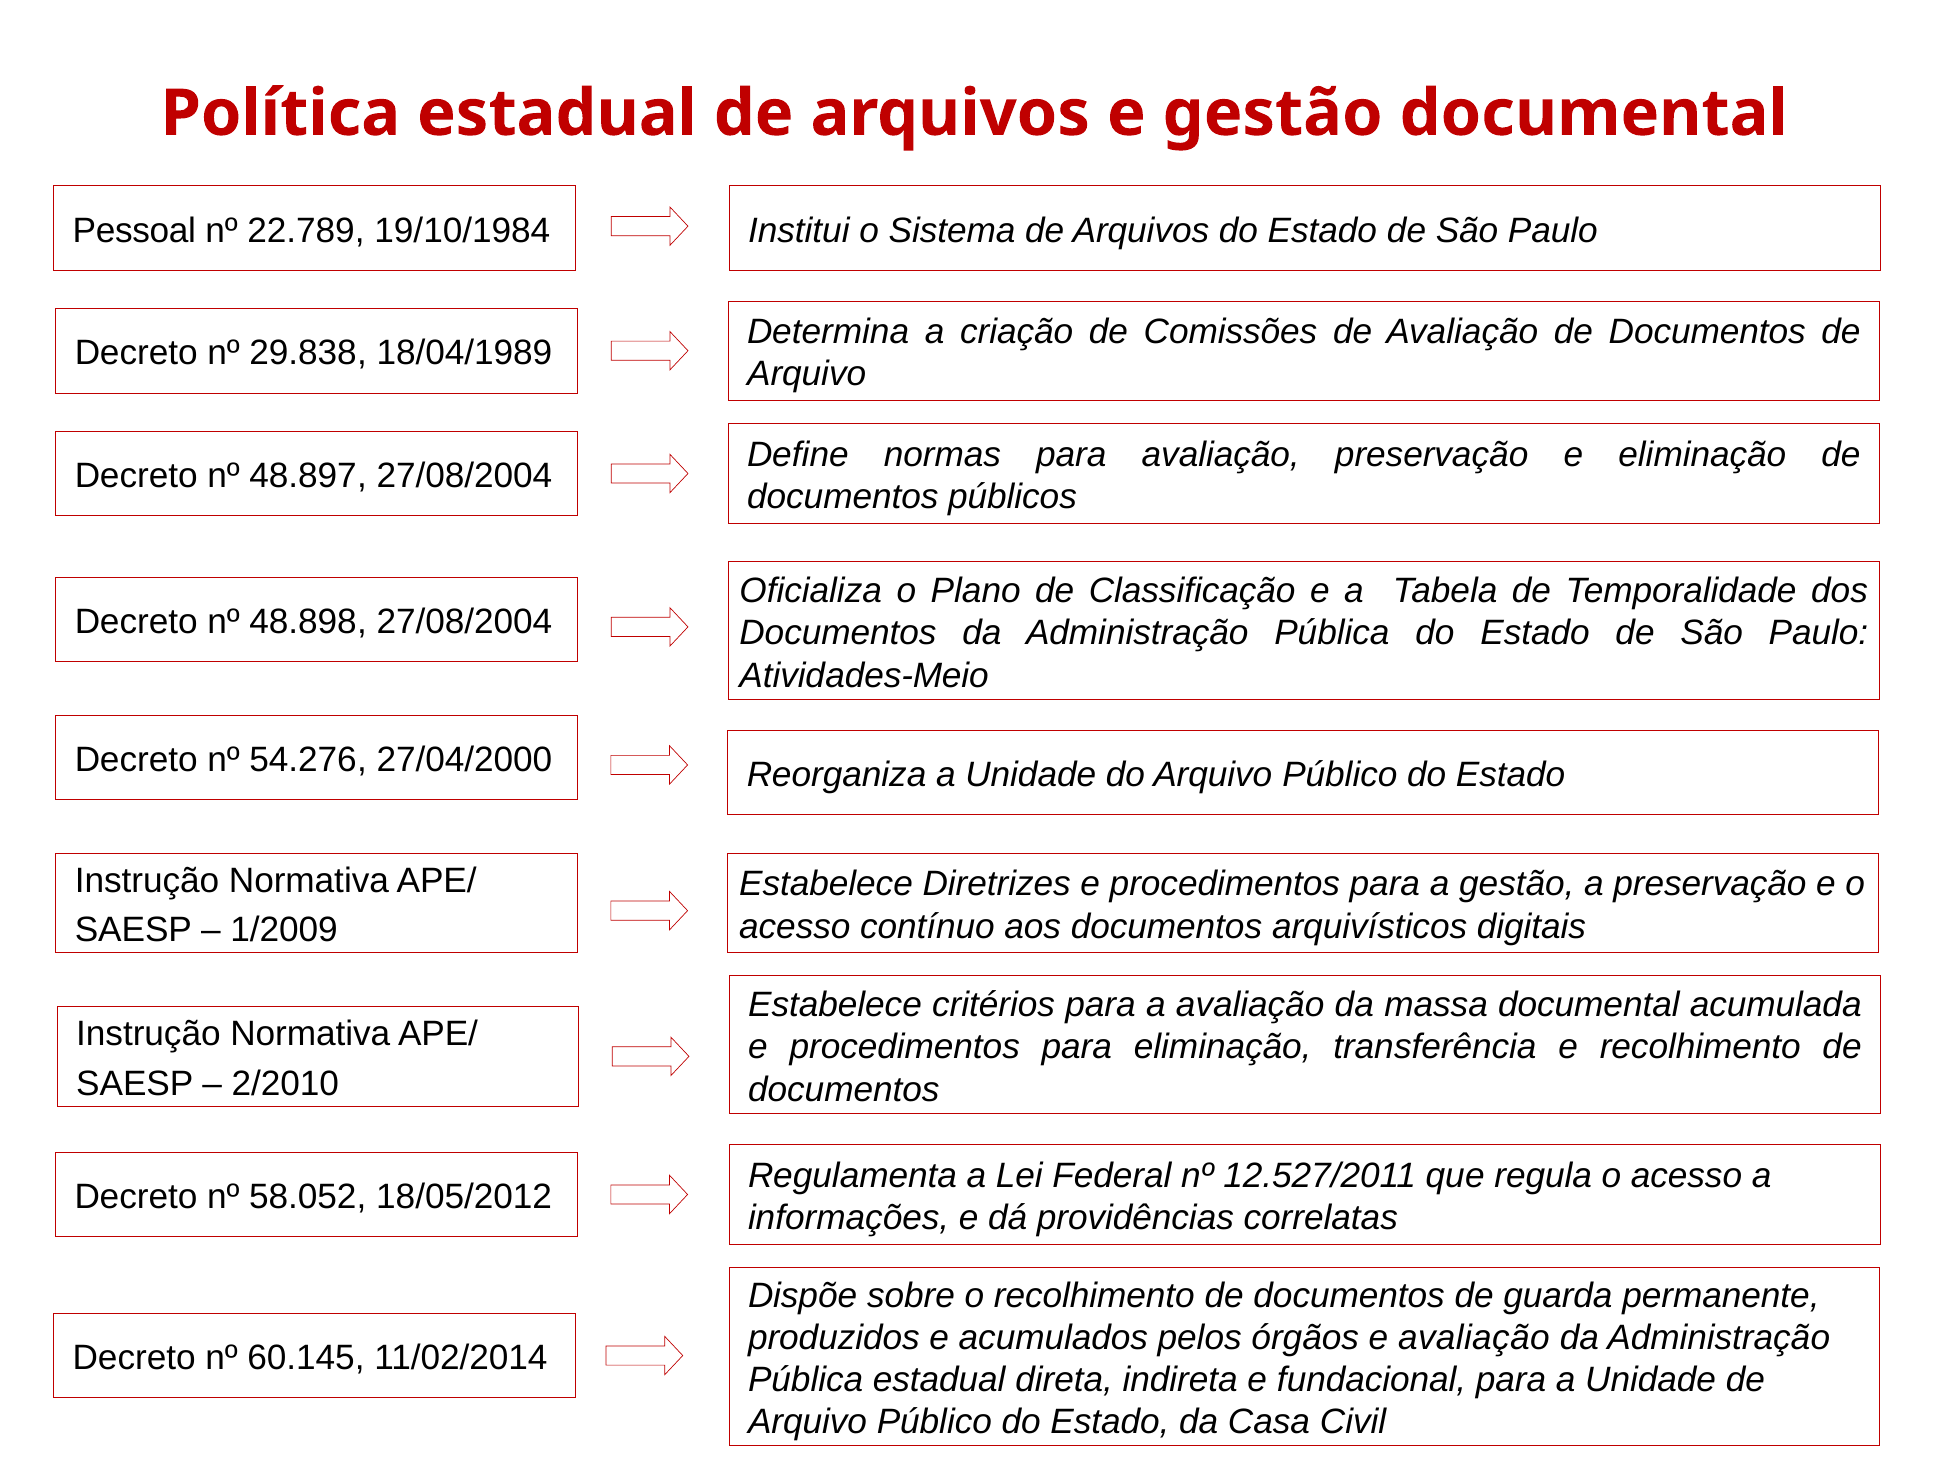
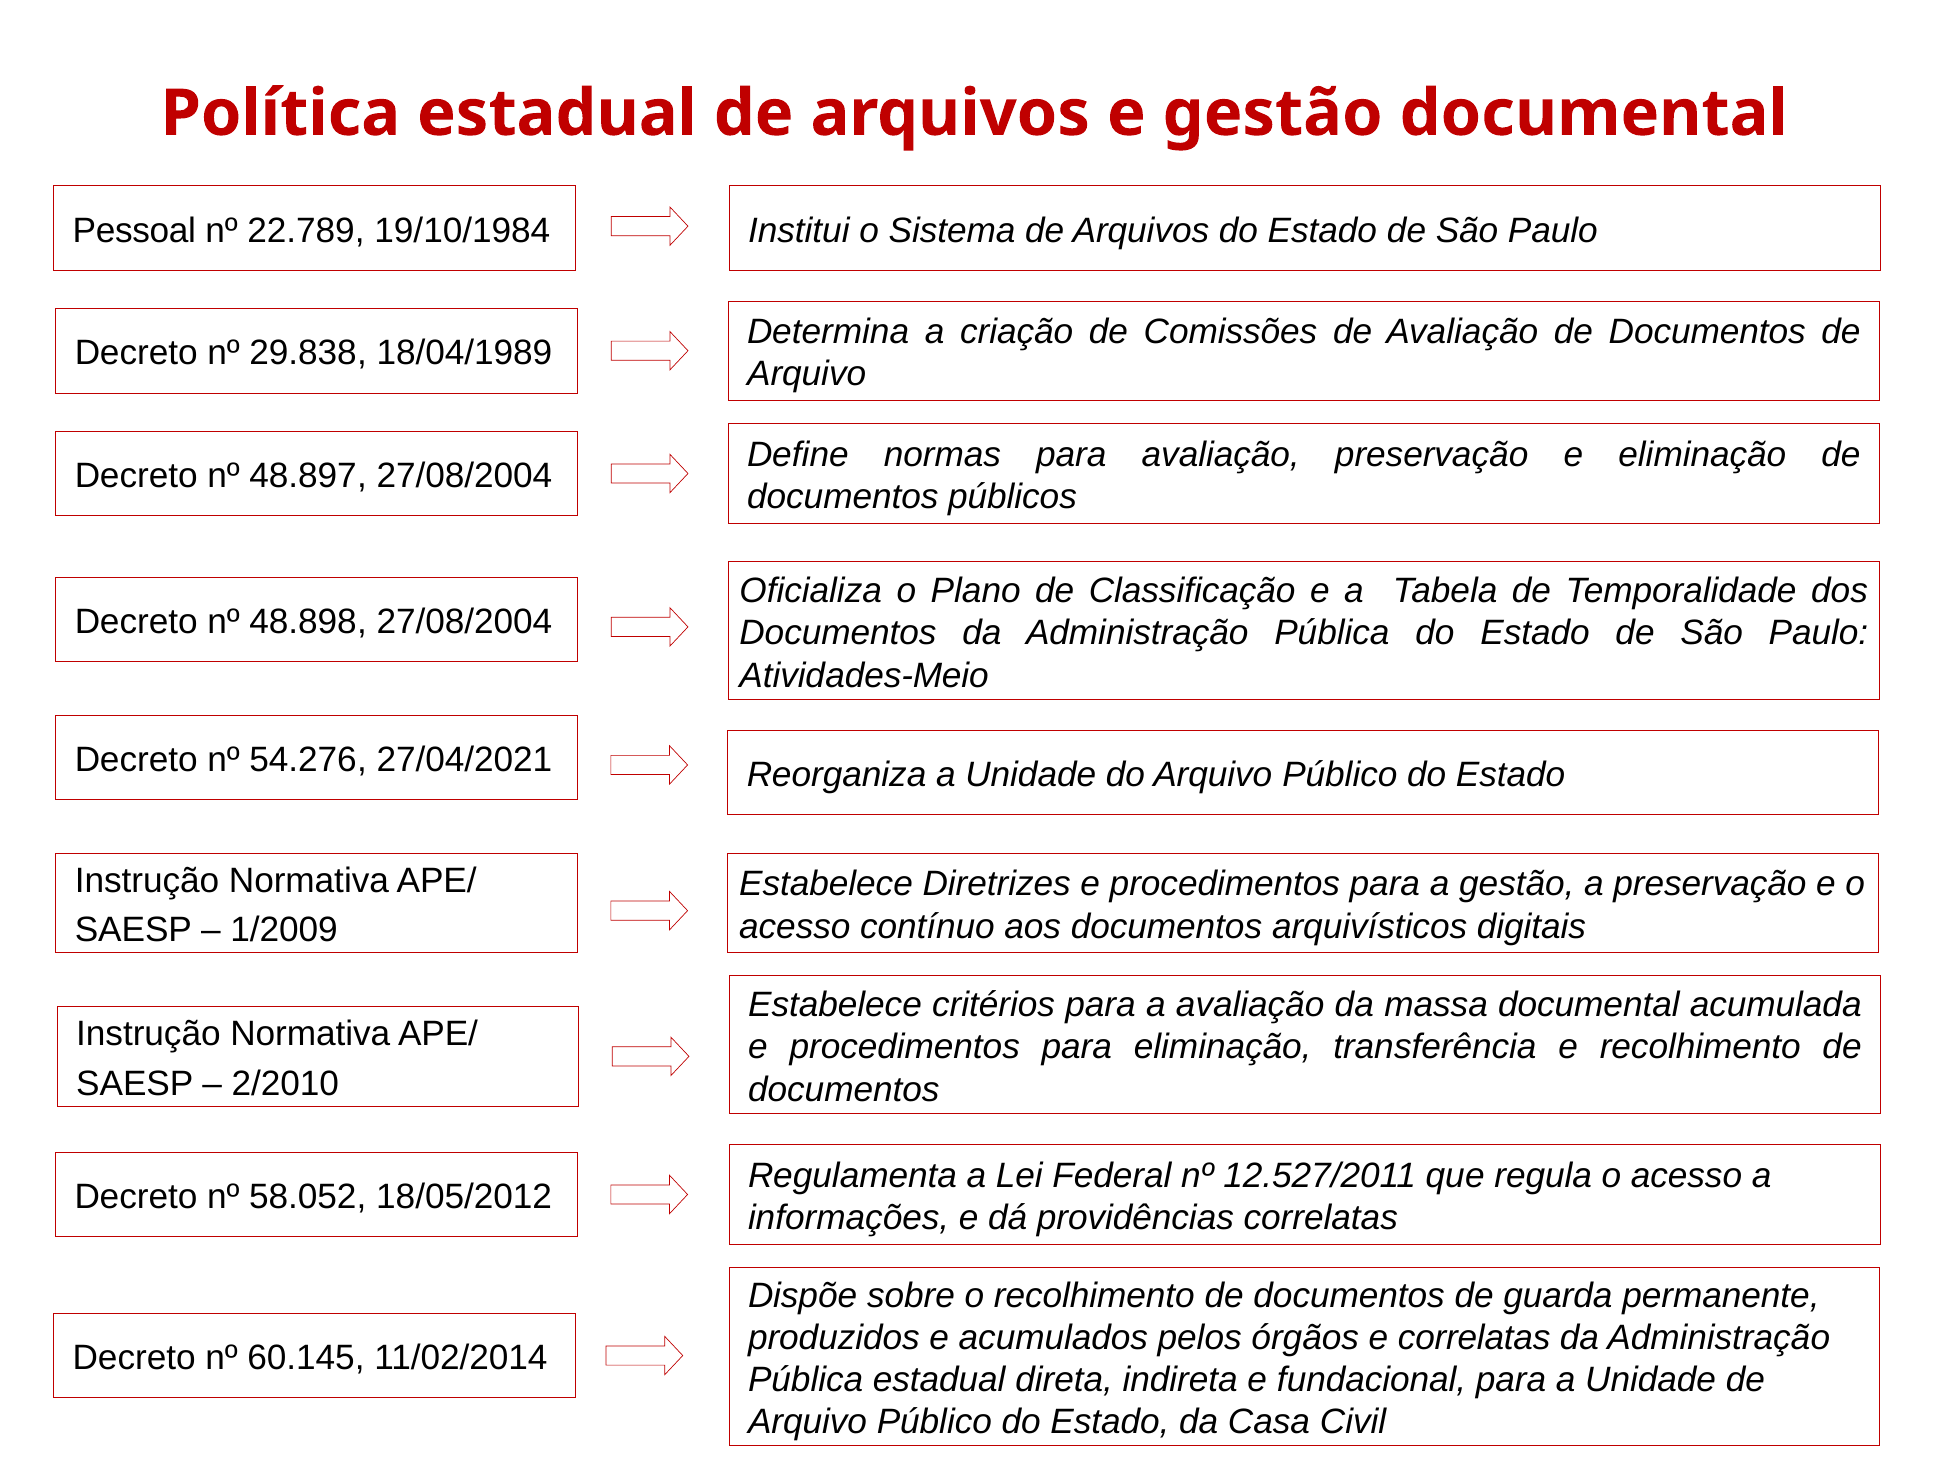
27/04/2000: 27/04/2000 -> 27/04/2021
e avaliação: avaliação -> correlatas
